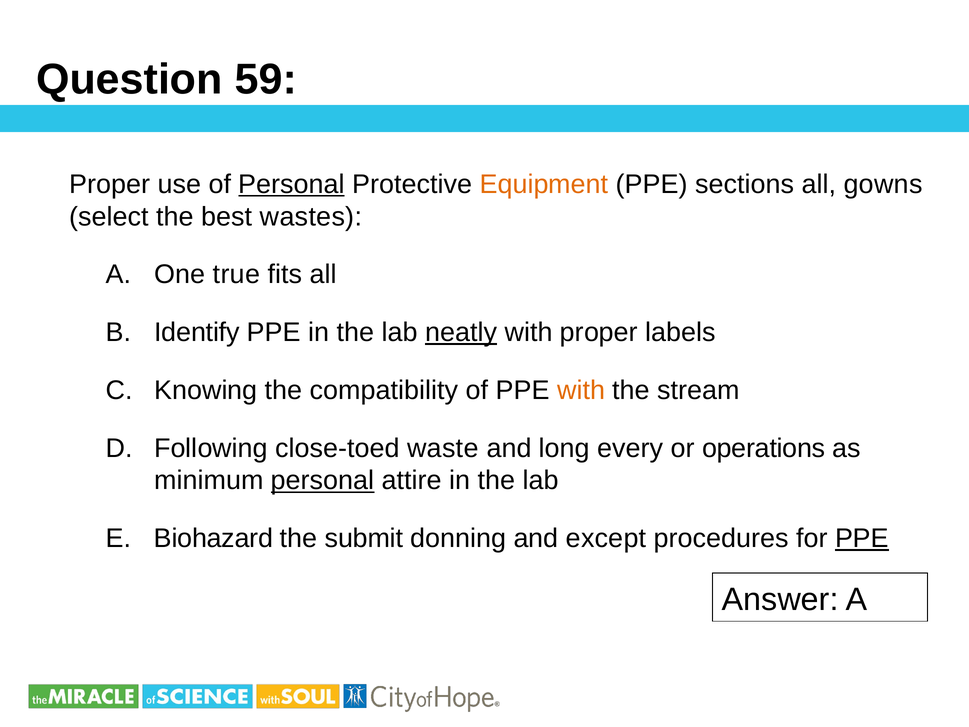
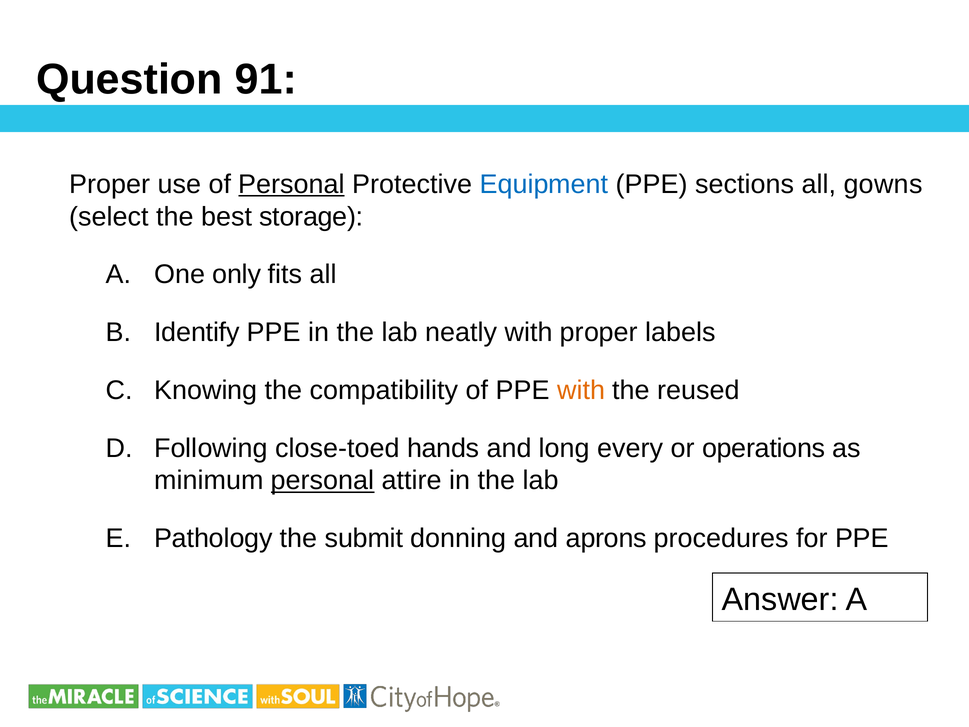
59: 59 -> 91
Equipment colour: orange -> blue
wastes: wastes -> storage
true: true -> only
neatly underline: present -> none
stream: stream -> reused
waste: waste -> hands
Biohazard: Biohazard -> Pathology
except: except -> aprons
PPE at (862, 538) underline: present -> none
